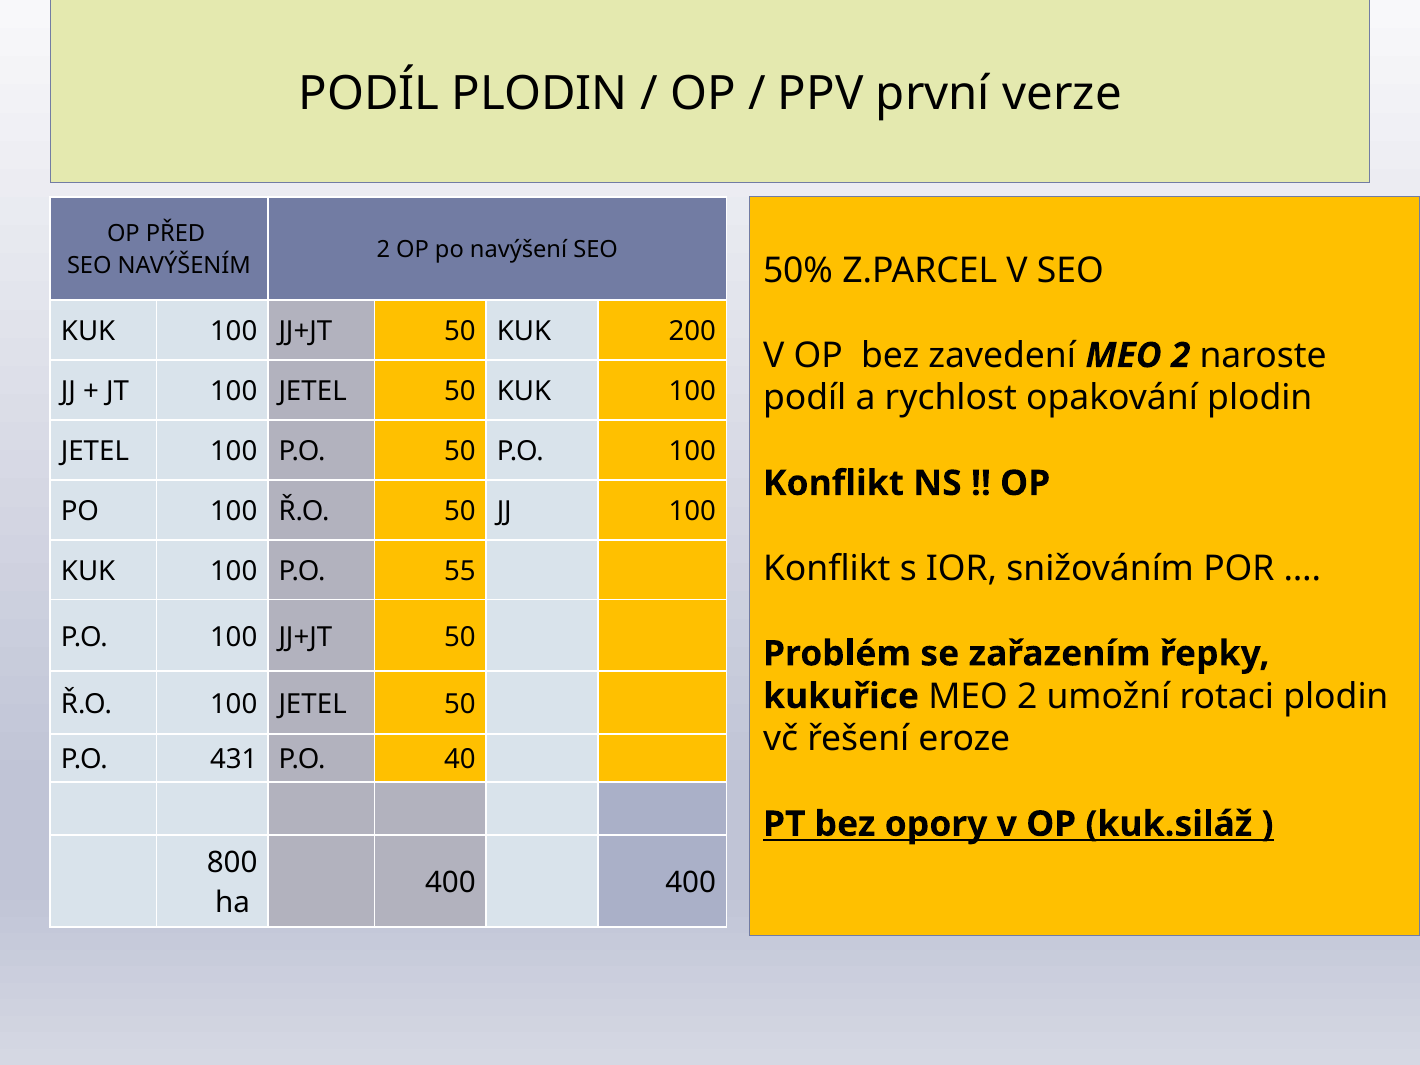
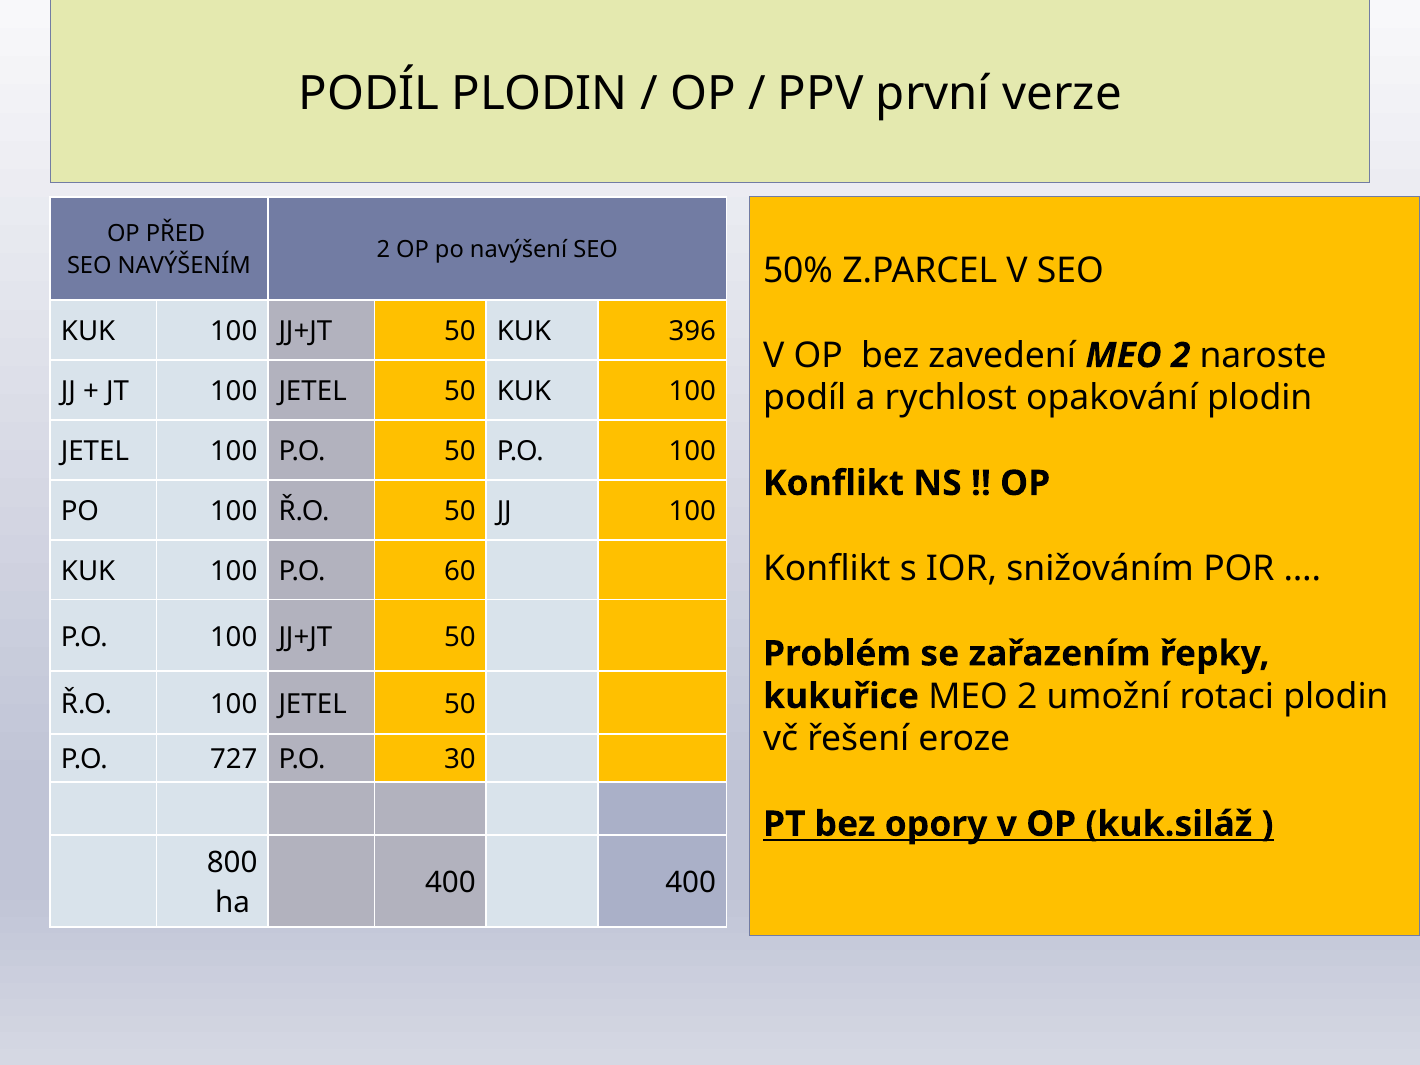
200: 200 -> 396
55: 55 -> 60
431: 431 -> 727
40: 40 -> 30
